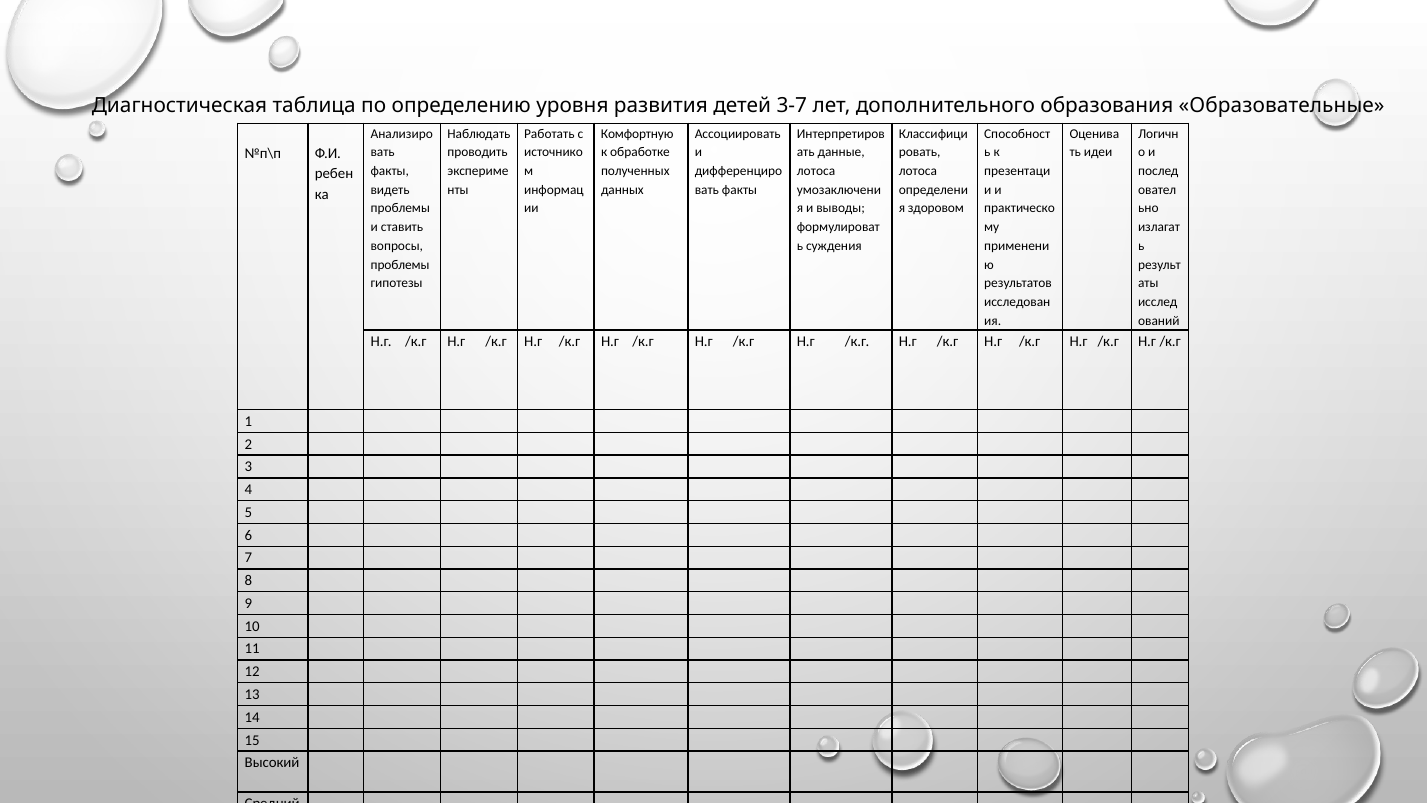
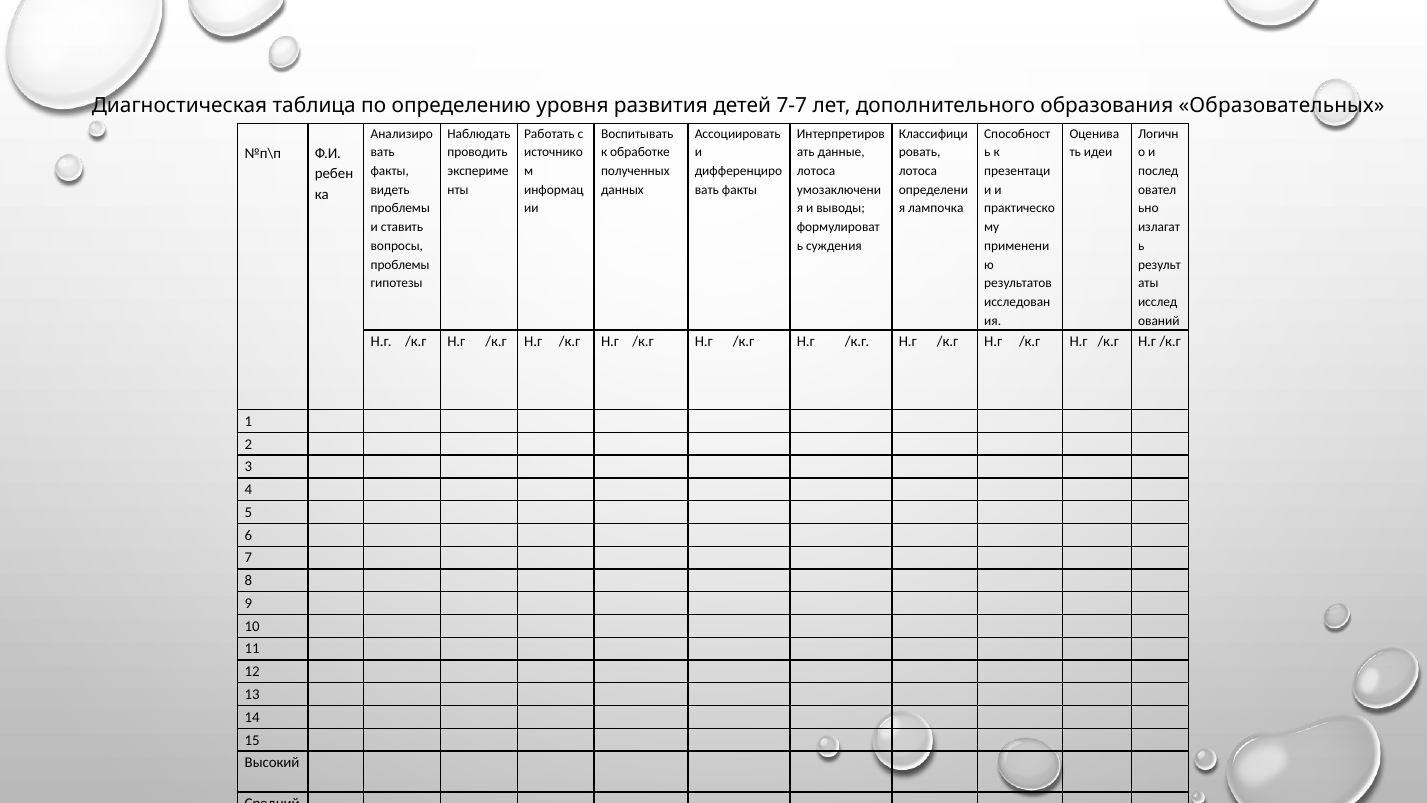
3-7: 3-7 -> 7-7
Образовательные: Образовательные -> Образовательных
Комфортную: Комфортную -> Воспитывать
здоровом: здоровом -> лампочка
